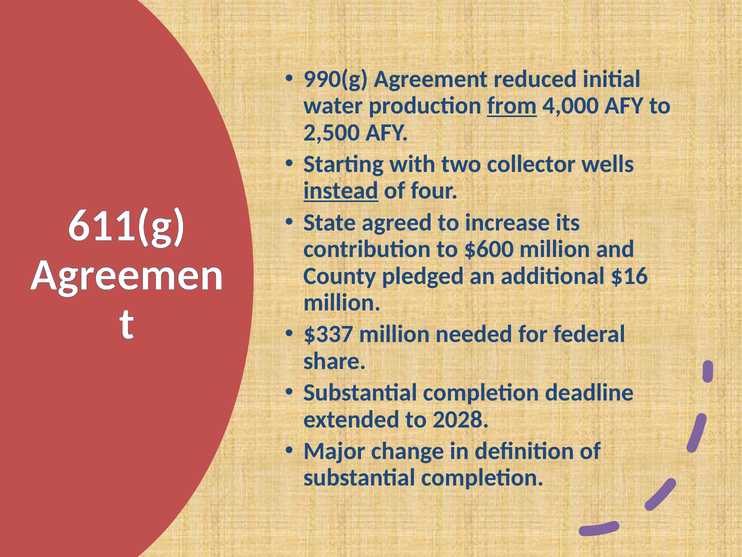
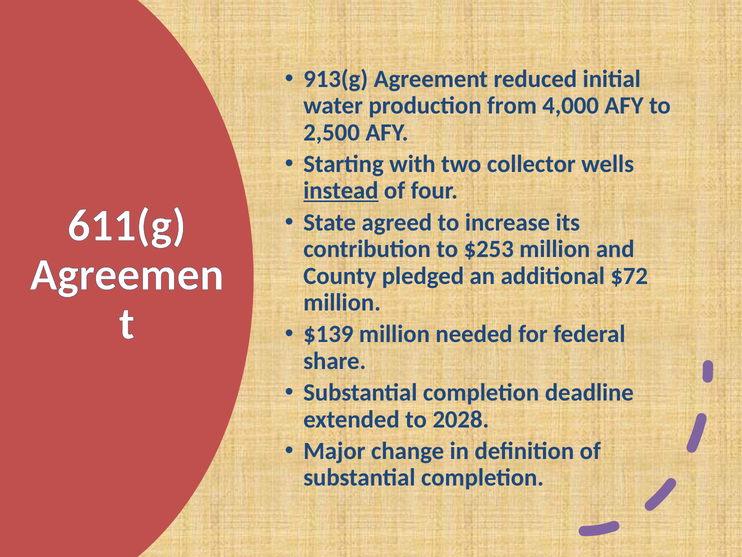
990(g: 990(g -> 913(g
from underline: present -> none
$600: $600 -> $253
$16: $16 -> $72
$337: $337 -> $139
